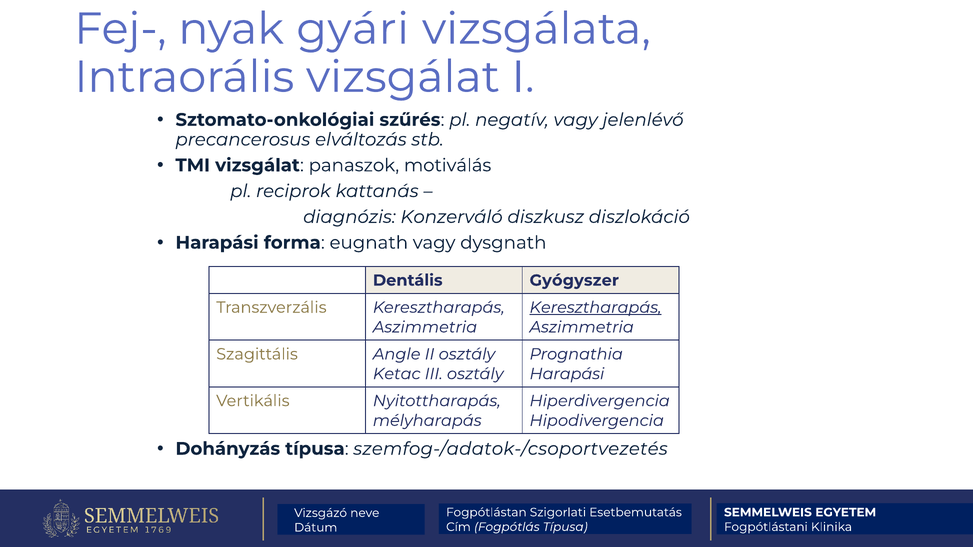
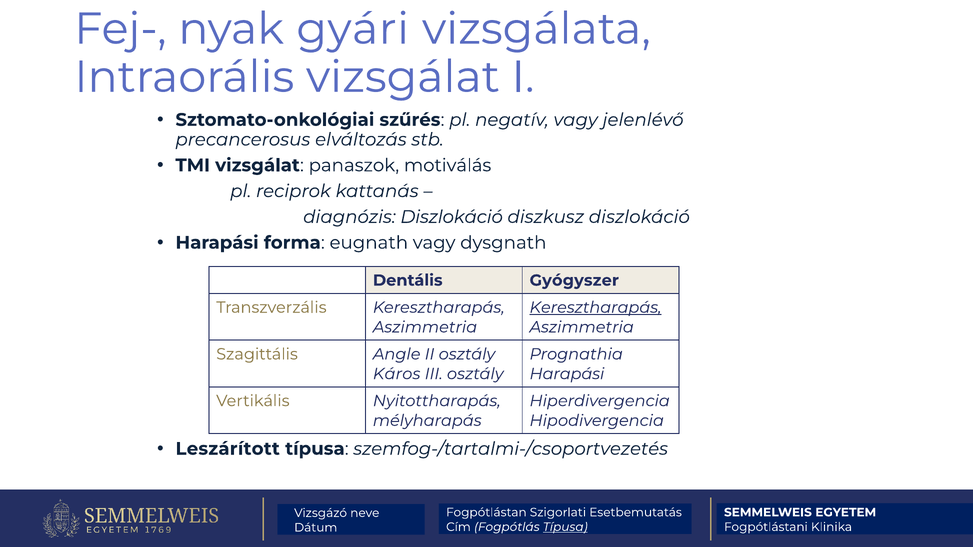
diagnózis Konzerváló: Konzerváló -> Diszlokáció
Ketac: Ketac -> Káros
Dohányzás: Dohányzás -> Leszárított
szemfog-/adatok-/csoportvezetés: szemfog-/adatok-/csoportvezetés -> szemfog-/tartalmi-/csoportvezetés
Típusa at (565, 527) underline: none -> present
